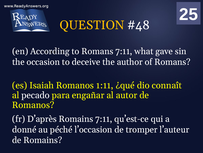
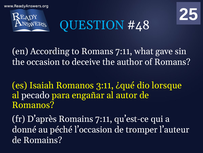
QUESTION colour: yellow -> light blue
1:11: 1:11 -> 3:11
connaît: connaît -> lorsque
